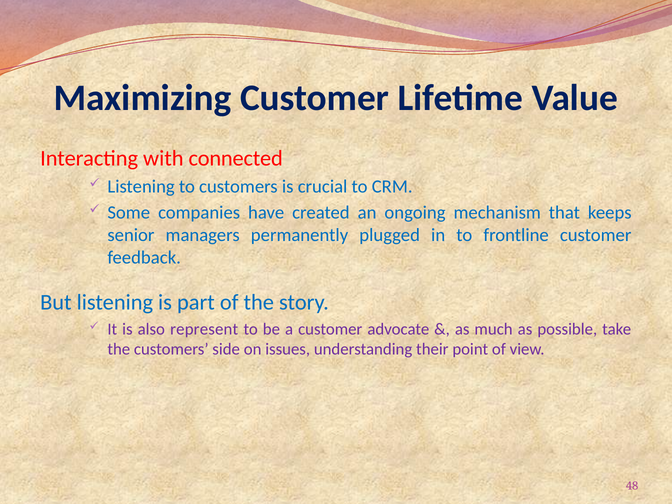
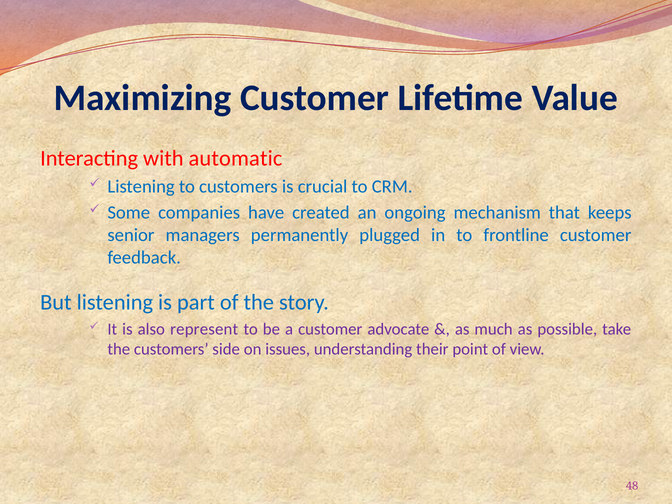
connected: connected -> automatic
